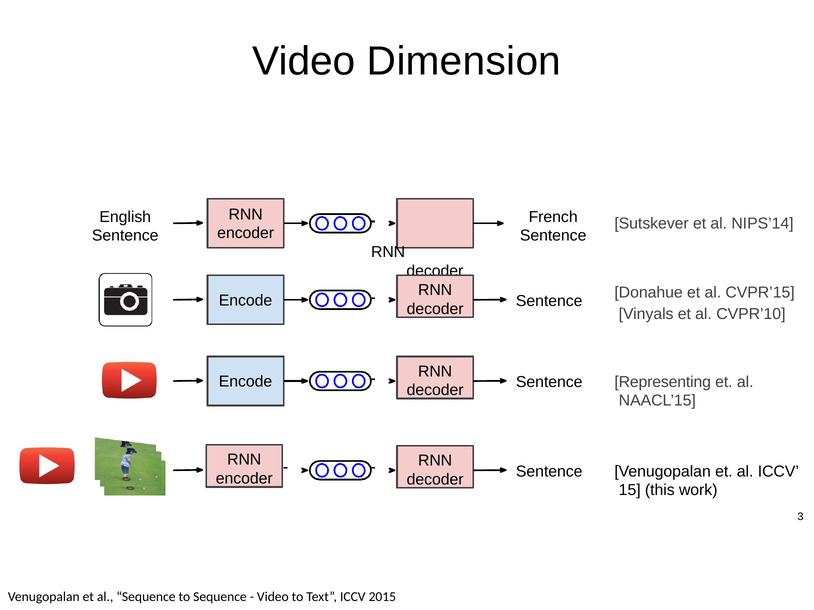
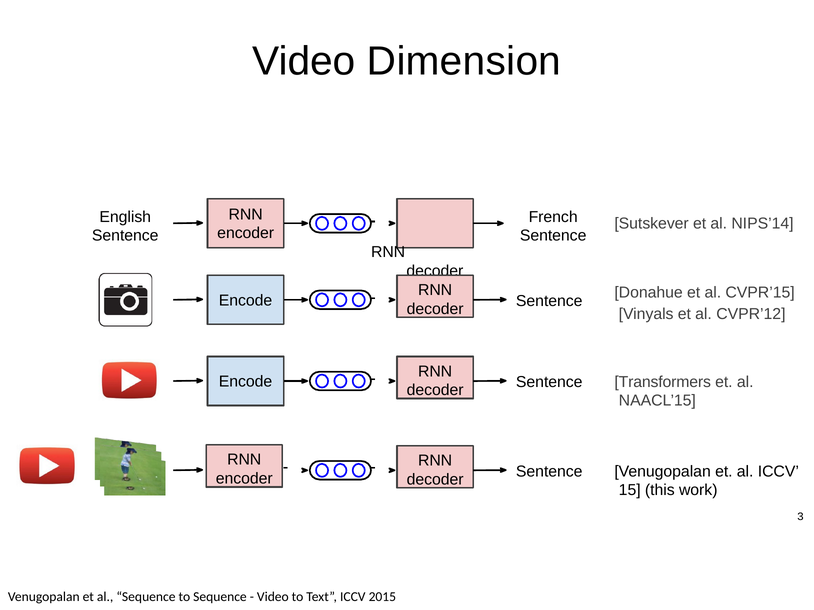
CVPR’10: CVPR’10 -> CVPR’12
Representing: Representing -> Transformers
